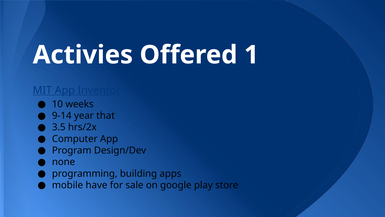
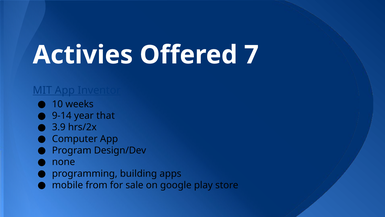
1: 1 -> 7
3.5: 3.5 -> 3.9
have: have -> from
